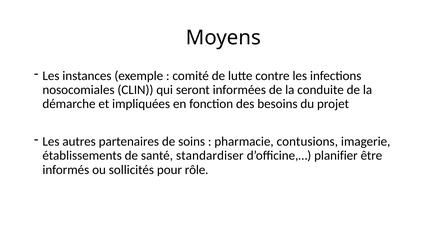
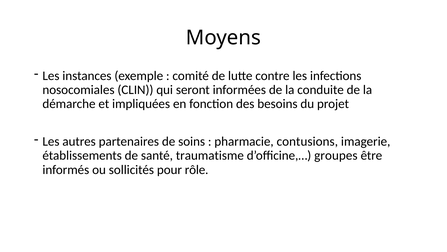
standardiser: standardiser -> traumatisme
planifier: planifier -> groupes
